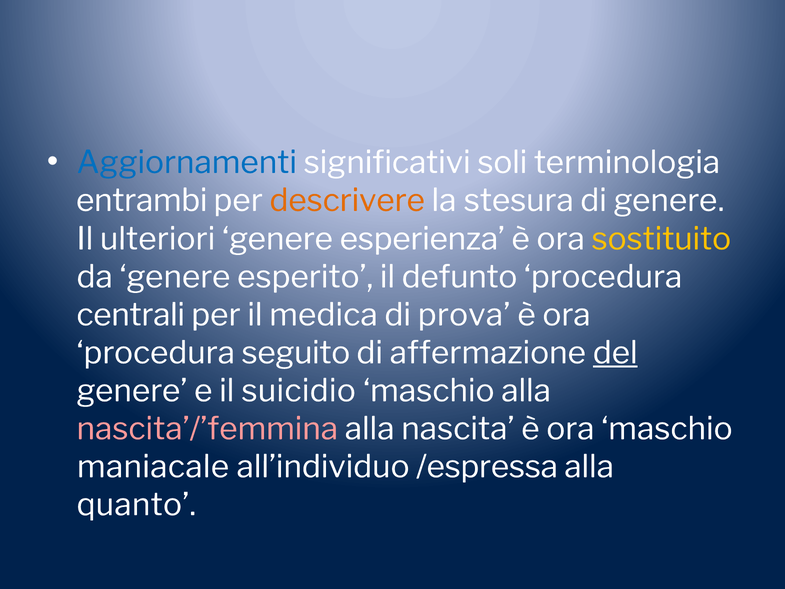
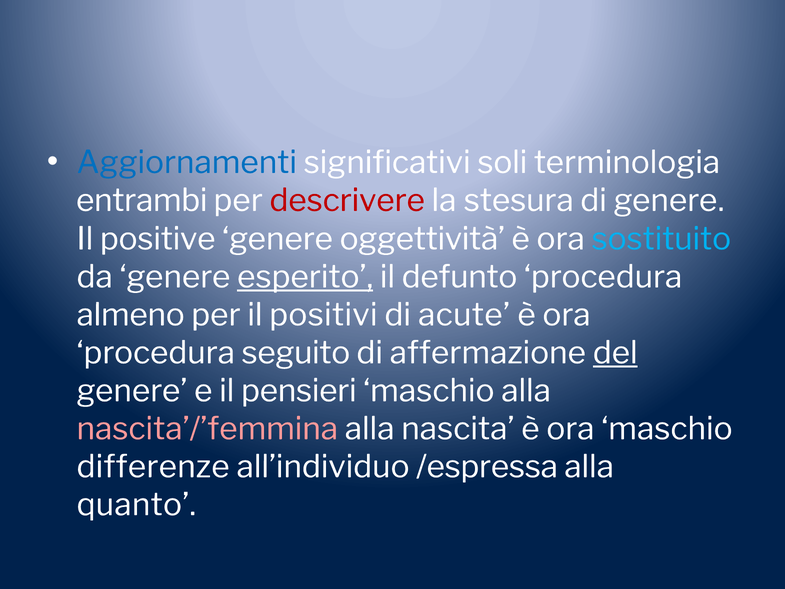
descrivere colour: orange -> red
ulteriori: ulteriori -> positive
esperienza: esperienza -> oggettività
sostituito colour: yellow -> light blue
esperito underline: none -> present
centrali: centrali -> almeno
medica: medica -> positivi
prova: prova -> acute
suicidio: suicidio -> pensieri
maniacale: maniacale -> differenze
